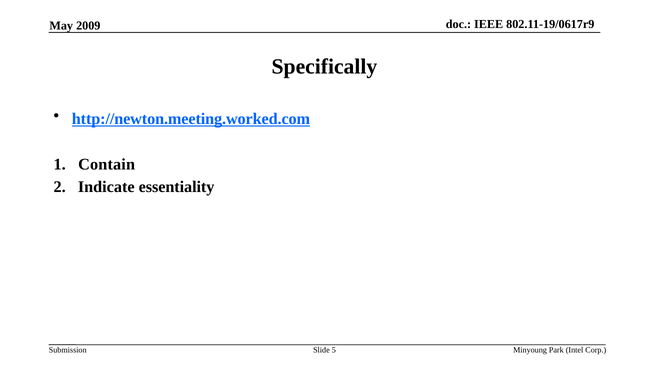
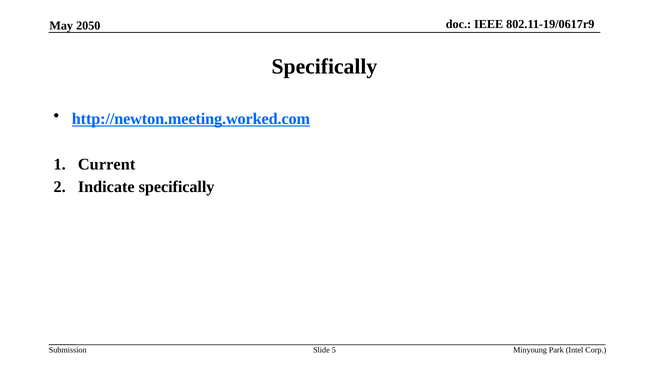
2009: 2009 -> 2050
Contain: Contain -> Current
Indicate essentiality: essentiality -> specifically
